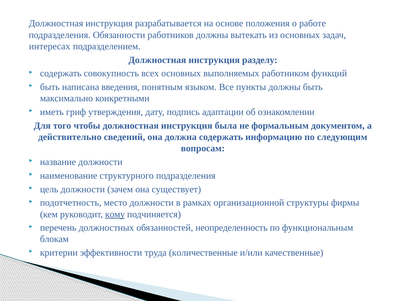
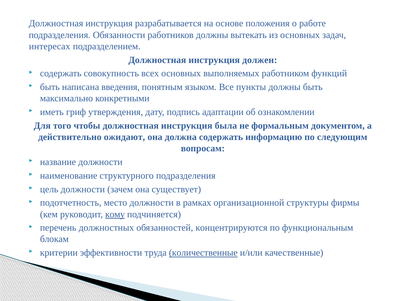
разделу: разделу -> должен
сведений: сведений -> ожидают
неопределенность: неопределенность -> концентрируются
количественные underline: none -> present
